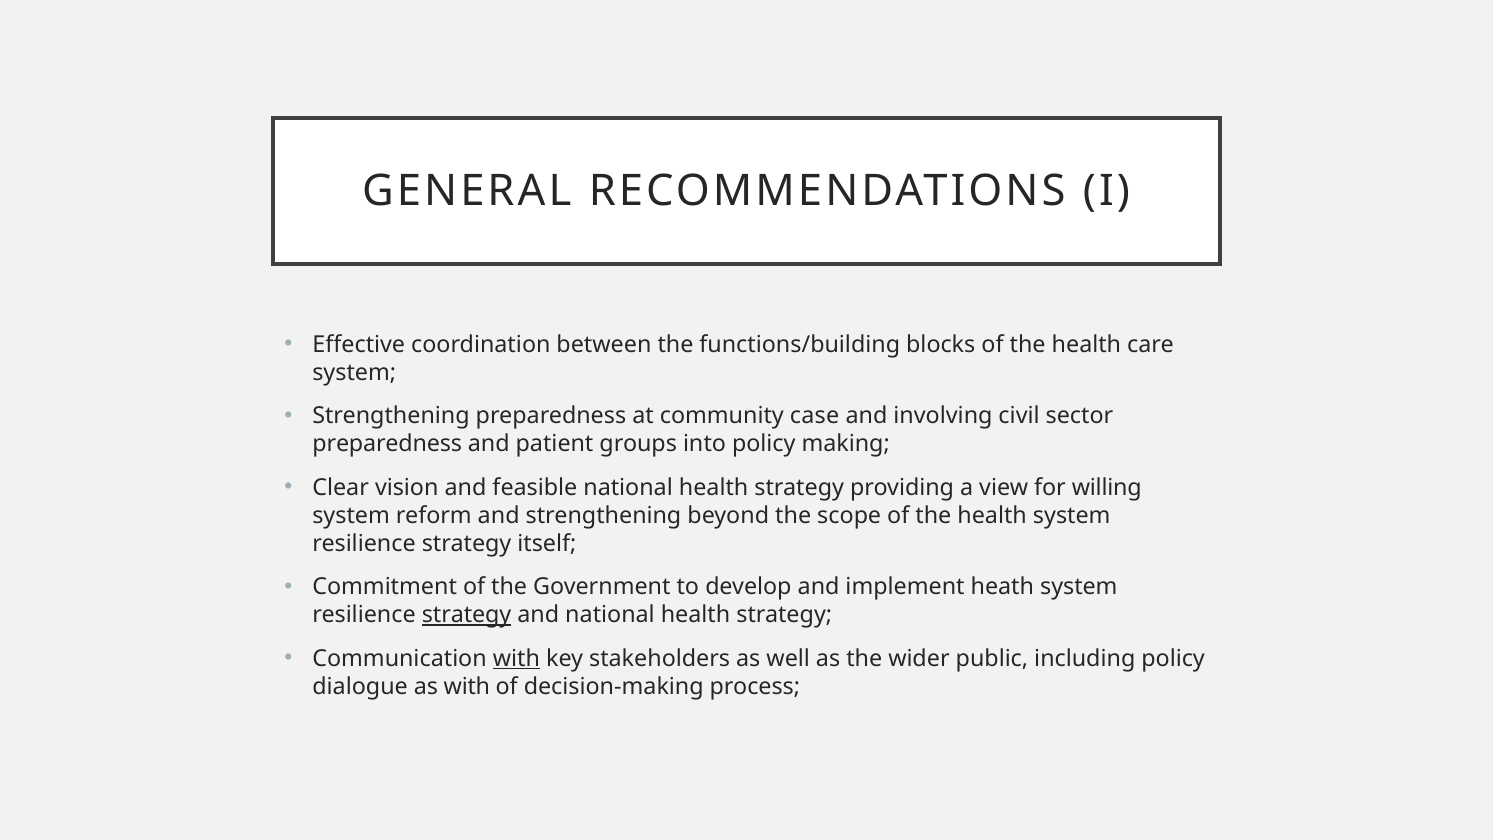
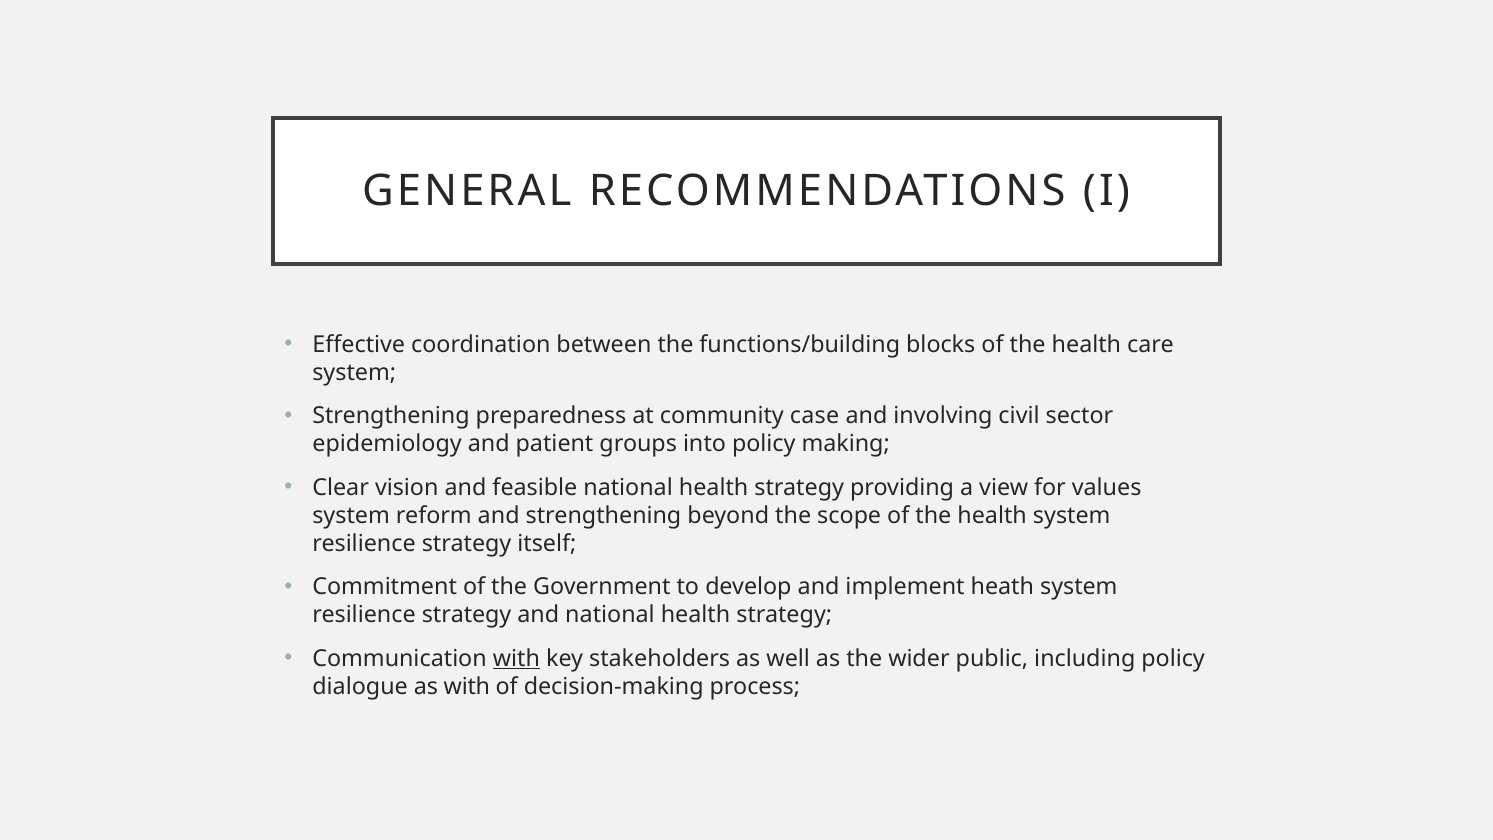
preparedness at (387, 444): preparedness -> epidemiology
willing: willing -> values
strategy at (467, 615) underline: present -> none
